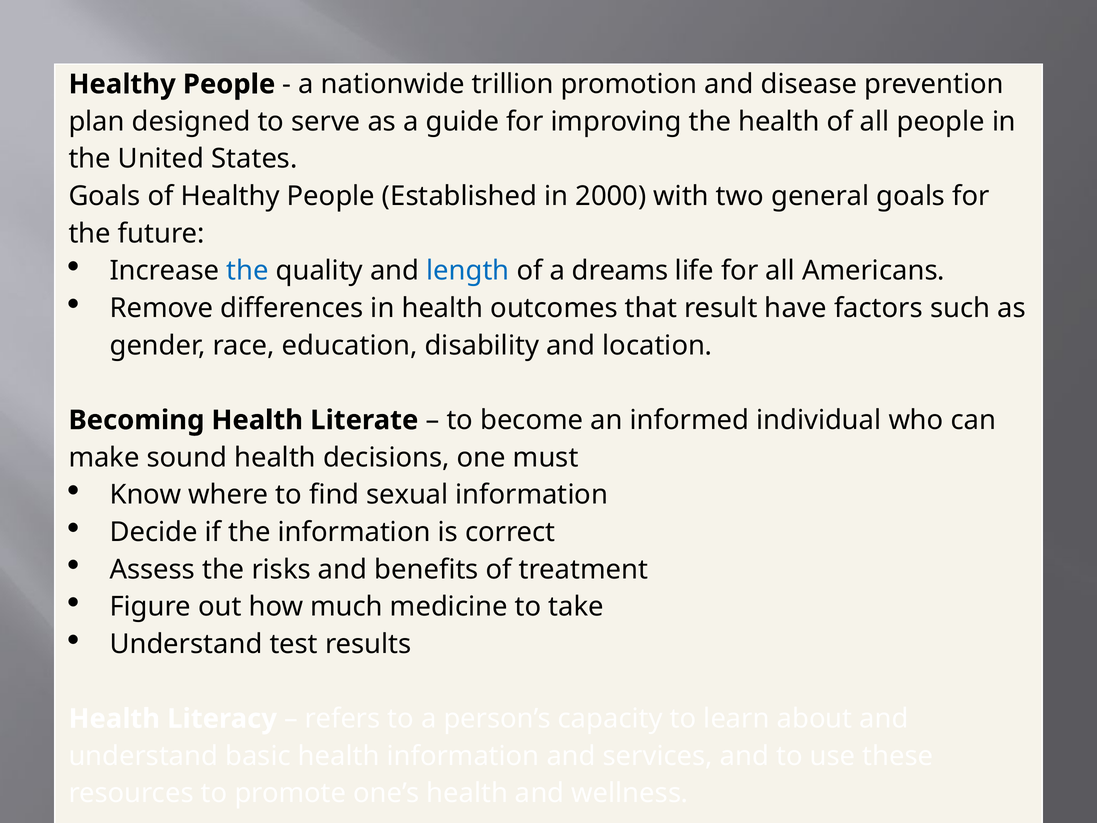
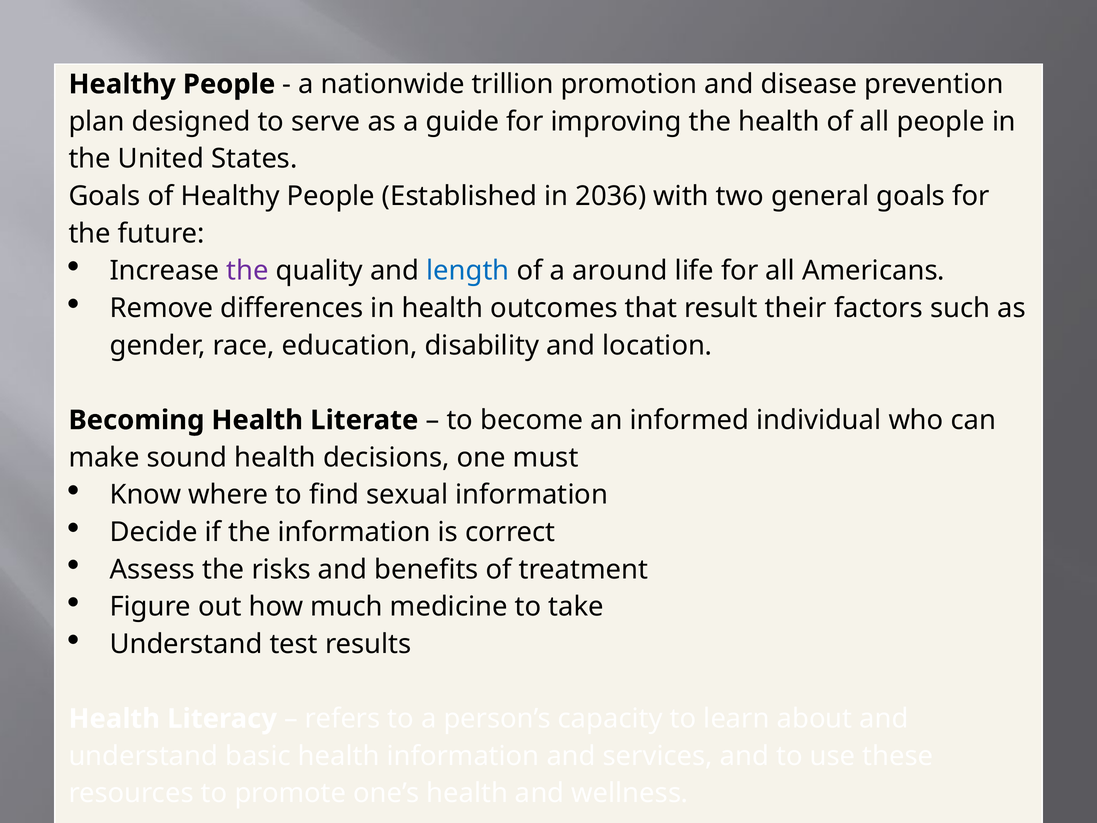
2000: 2000 -> 2036
the at (247, 271) colour: blue -> purple
dreams: dreams -> around
have: have -> their
